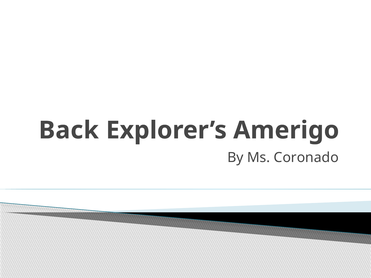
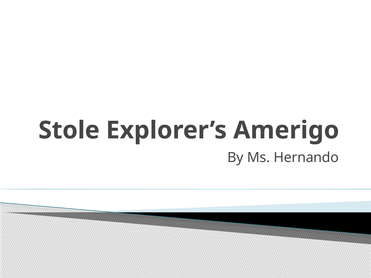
Back: Back -> Stole
Coronado: Coronado -> Hernando
